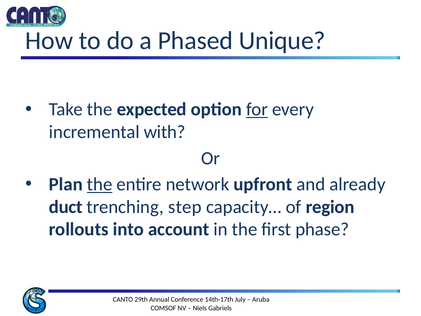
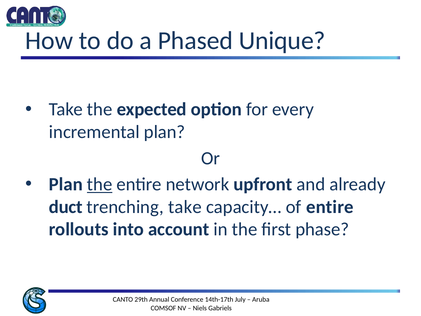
for underline: present -> none
incremental with: with -> plan
trenching step: step -> take
of region: region -> entire
